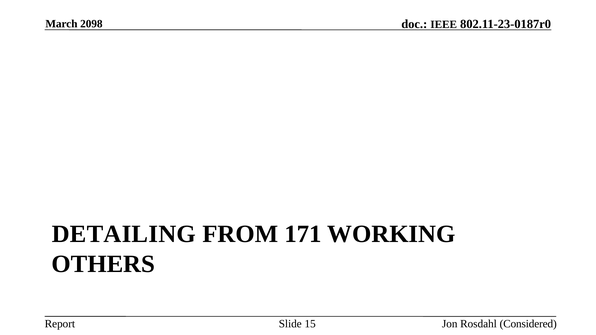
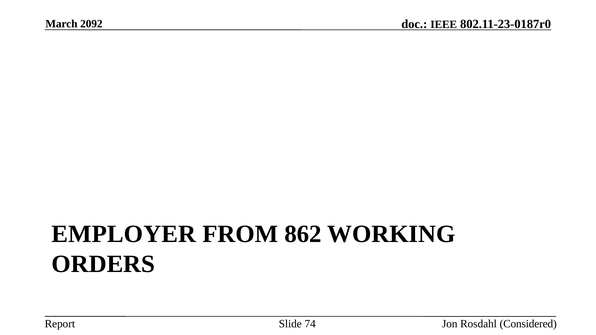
2098: 2098 -> 2092
DETAILING: DETAILING -> EMPLOYER
171: 171 -> 862
OTHERS: OTHERS -> ORDERS
15: 15 -> 74
